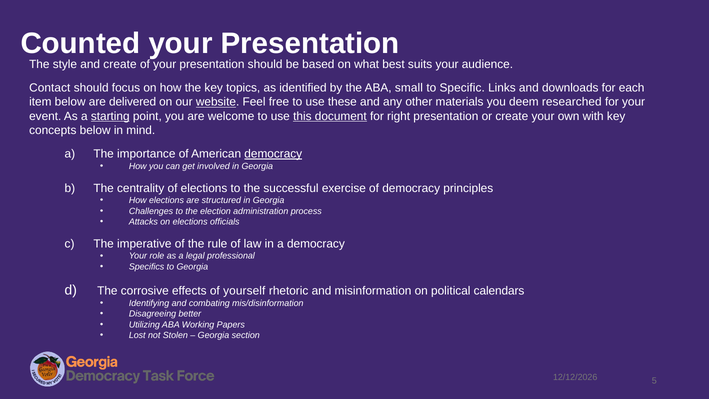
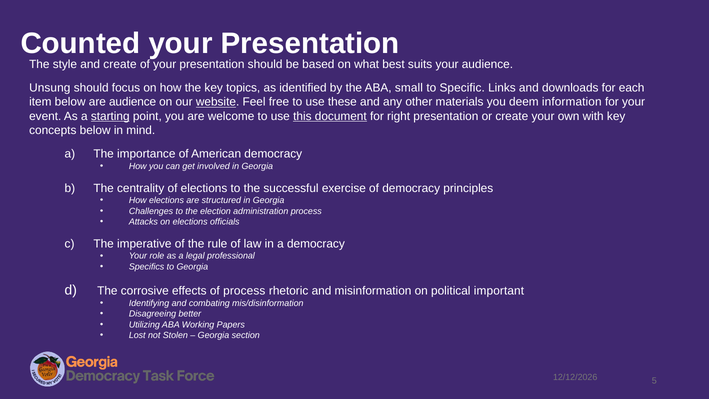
Contact: Contact -> Unsung
are delivered: delivered -> audience
researched: researched -> information
democracy at (273, 154) underline: present -> none
of yourself: yourself -> process
calendars: calendars -> important
